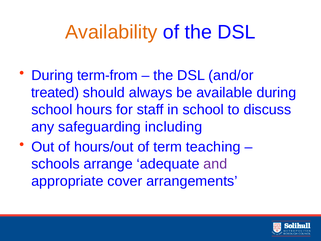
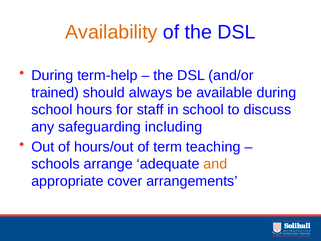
term-from: term-from -> term-help
treated: treated -> trained
and colour: purple -> orange
